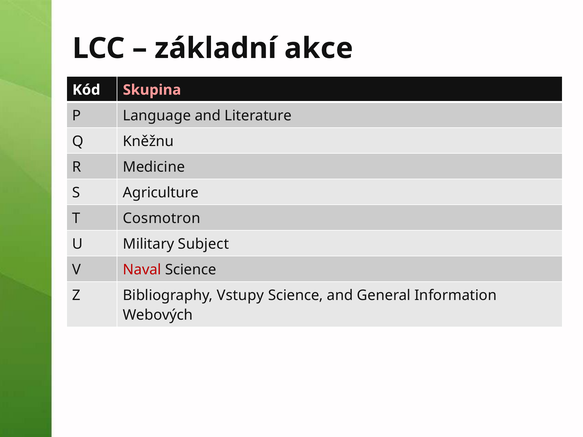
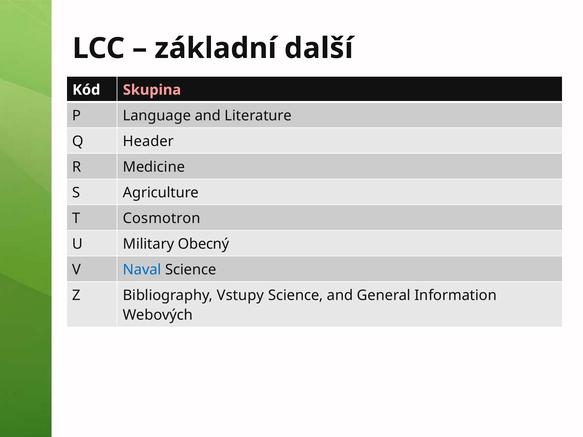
akce: akce -> další
Kněžnu: Kněžnu -> Header
Subject: Subject -> Obecný
Naval colour: red -> blue
